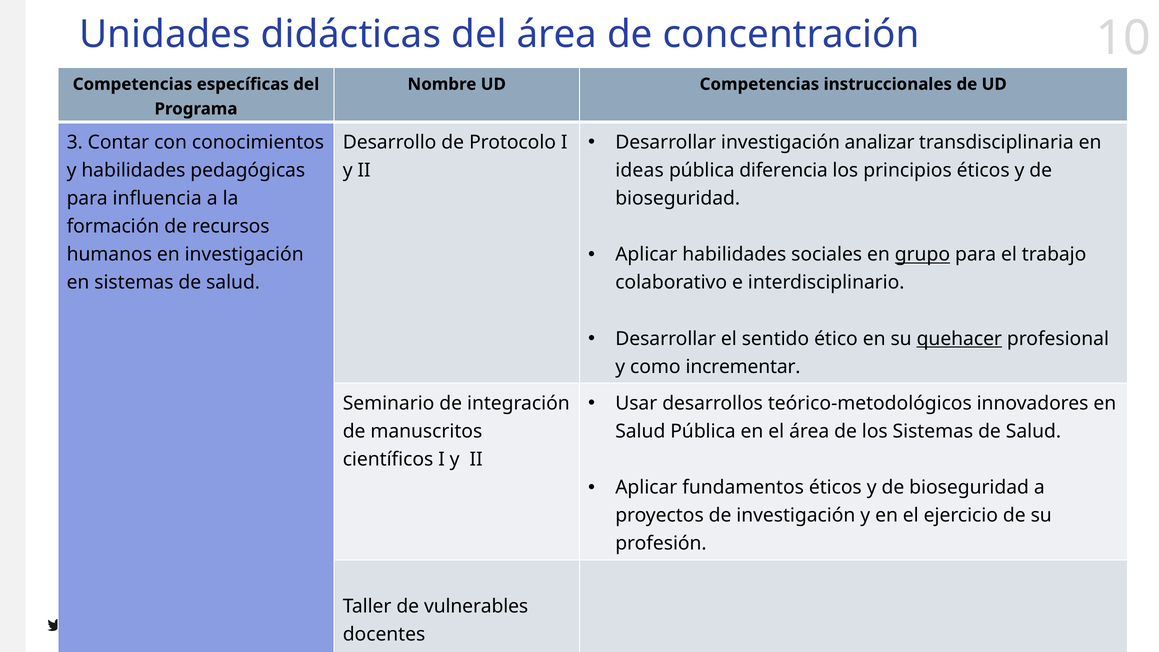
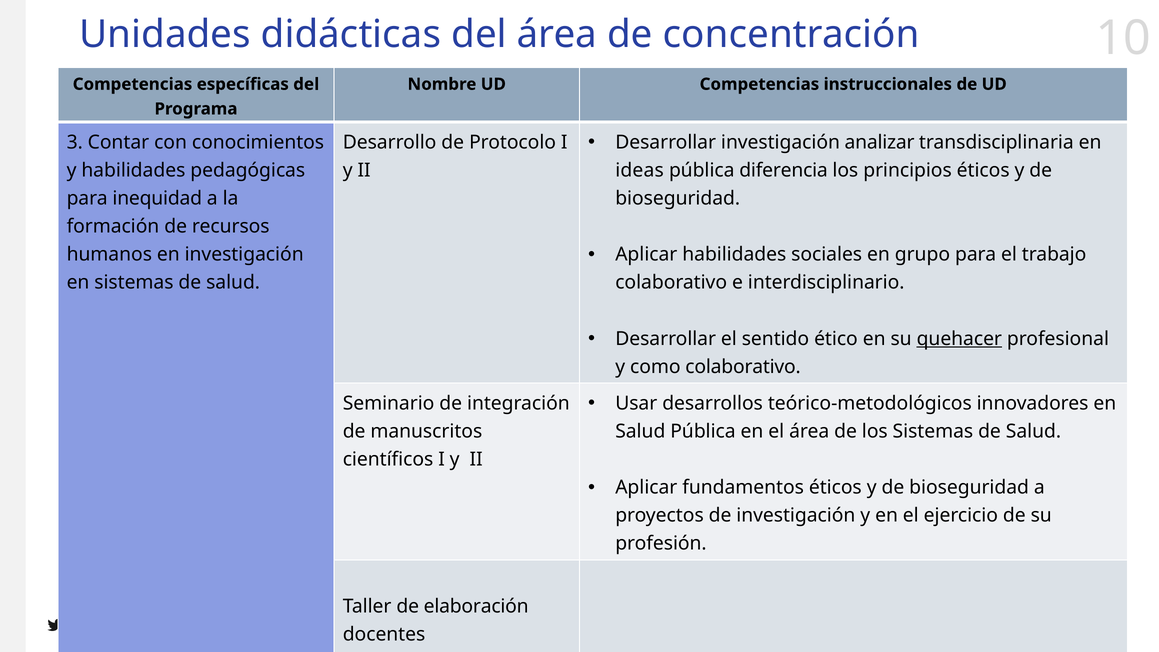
influencia: influencia -> inequidad
grupo underline: present -> none
como incrementar: incrementar -> colaborativo
vulnerables: vulnerables -> elaboración
